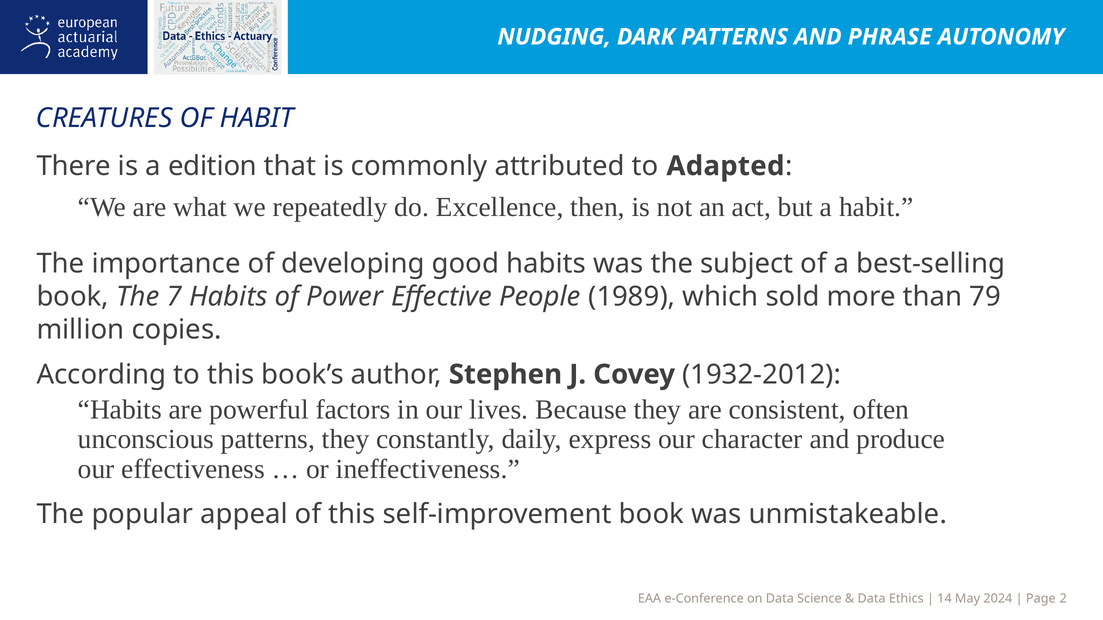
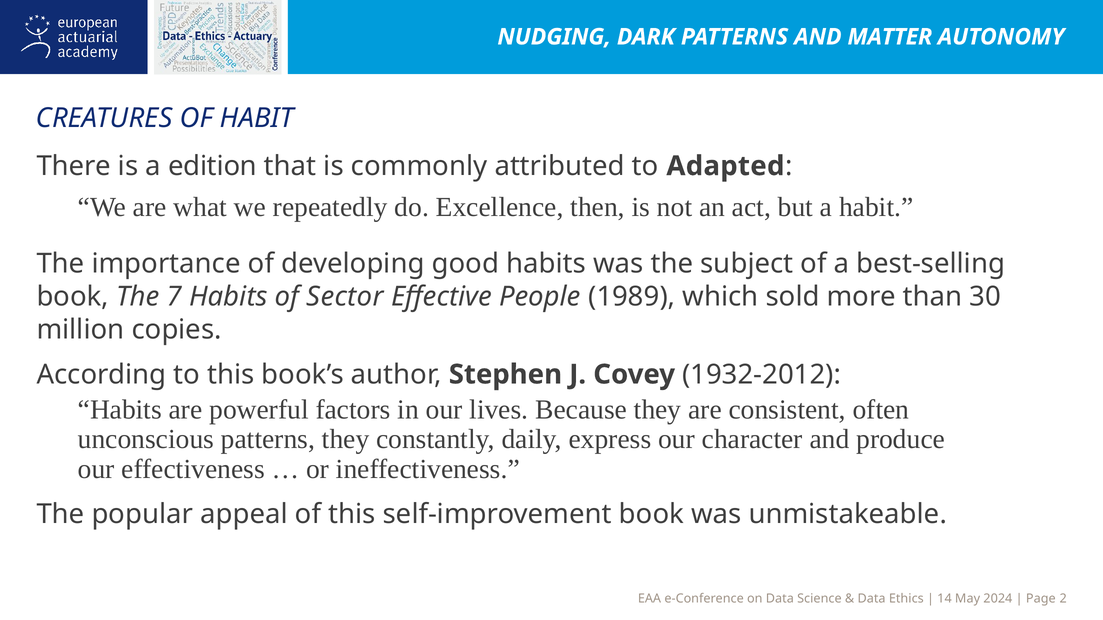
PHRASE: PHRASE -> MATTER
Power: Power -> Sector
79: 79 -> 30
